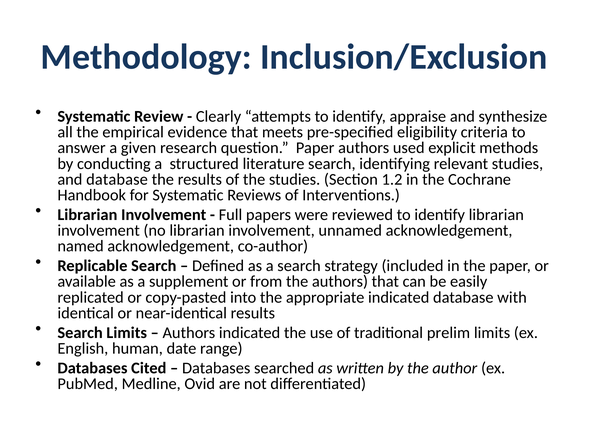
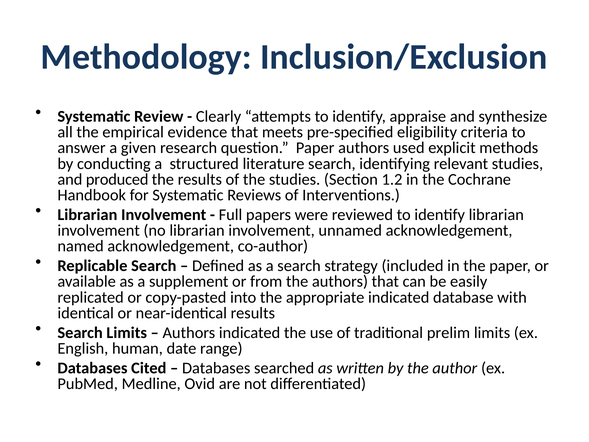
and database: database -> produced
